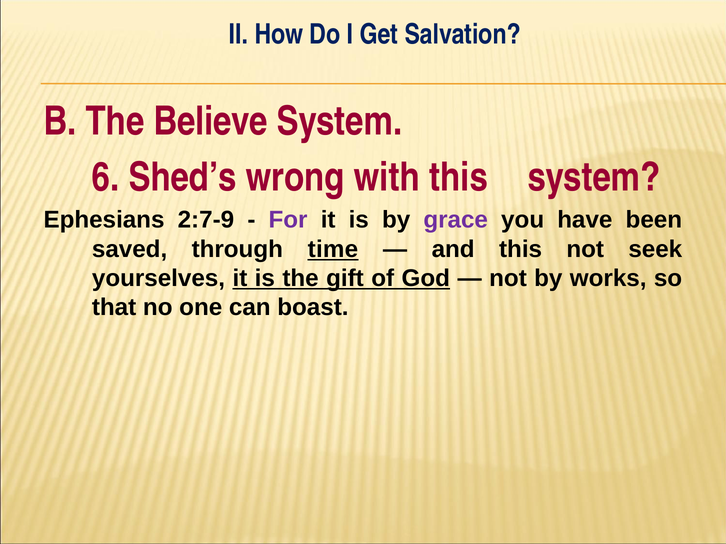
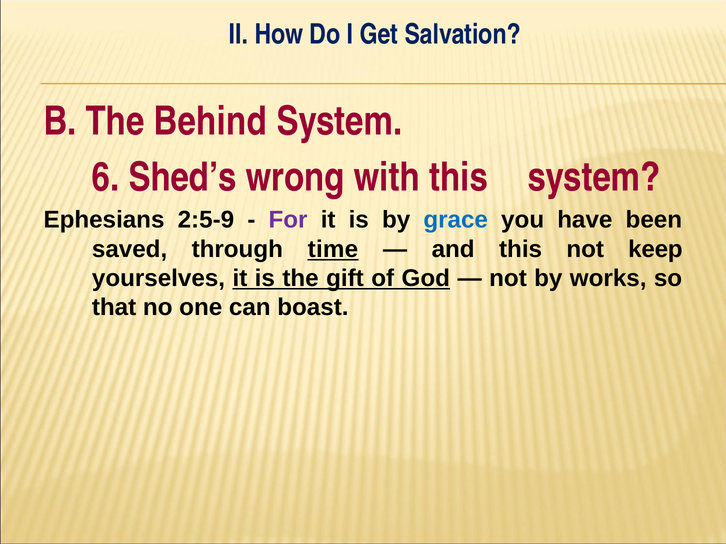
Believe: Believe -> Behind
2:7-9: 2:7-9 -> 2:5-9
grace colour: purple -> blue
seek: seek -> keep
